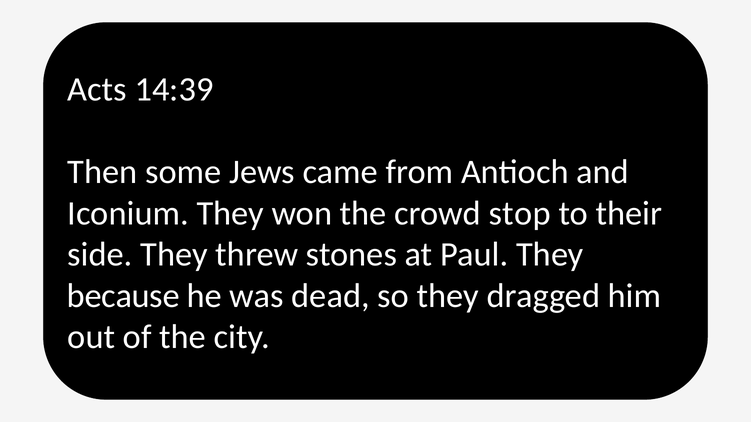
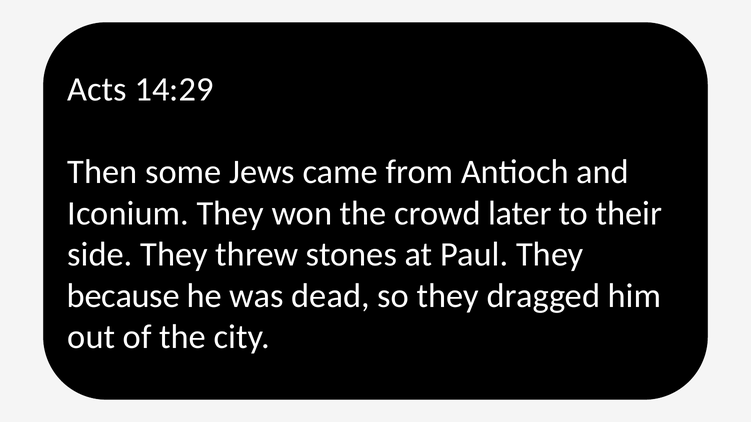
14:39: 14:39 -> 14:29
stop: stop -> later
